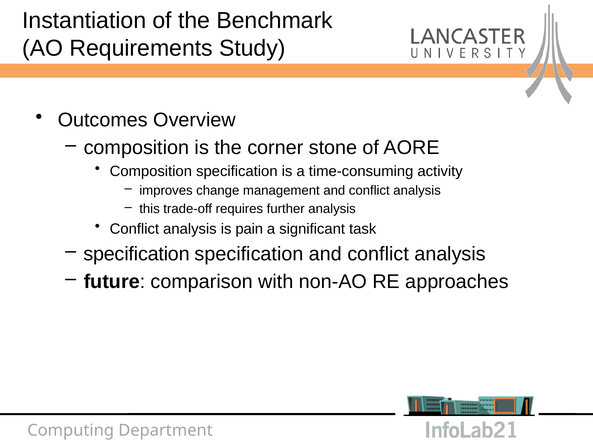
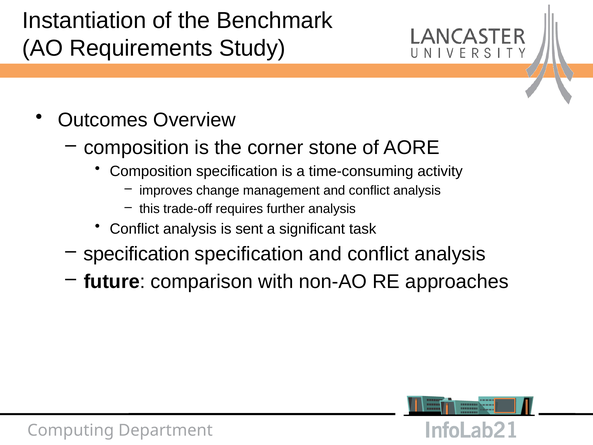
pain: pain -> sent
